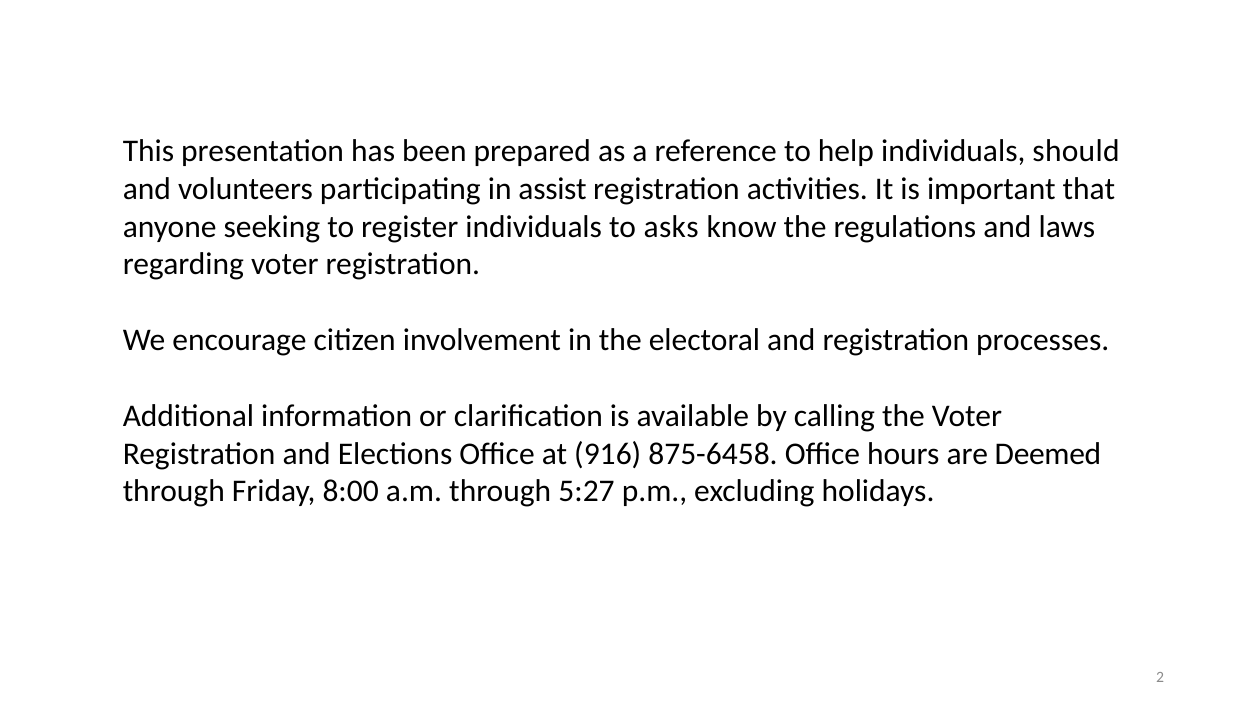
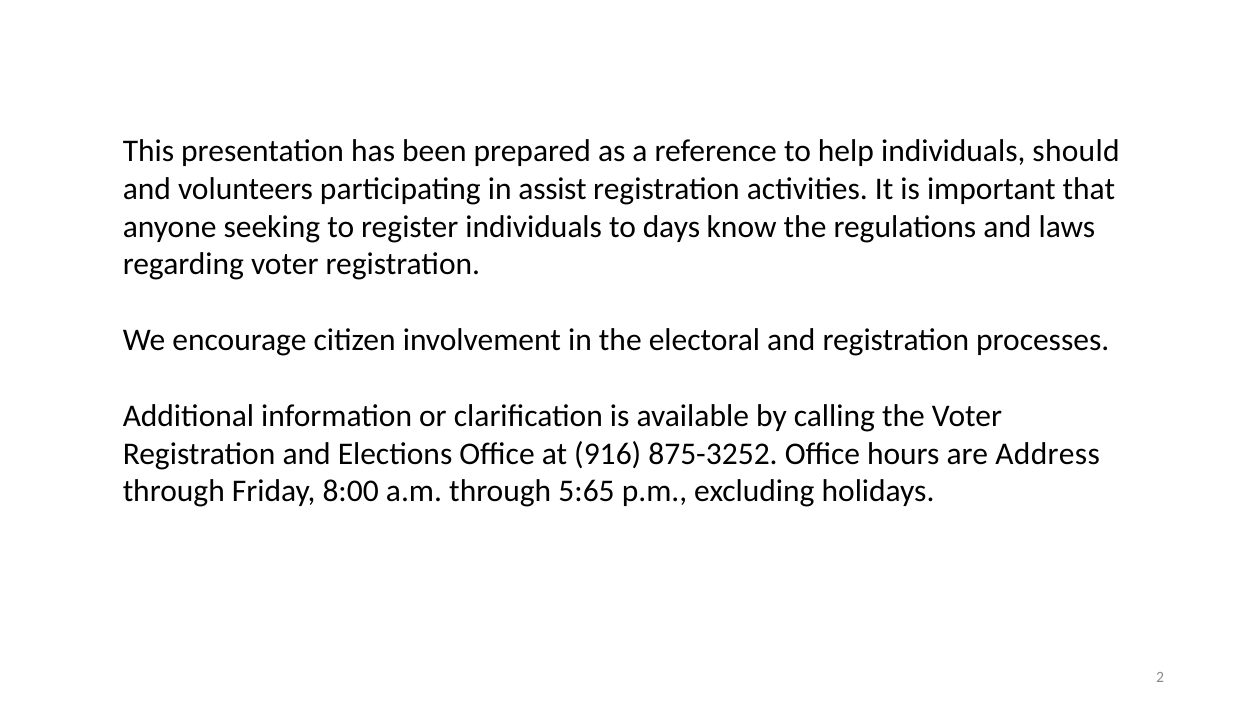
asks: asks -> days
875-6458: 875-6458 -> 875-3252
Deemed: Deemed -> Address
5:27: 5:27 -> 5:65
